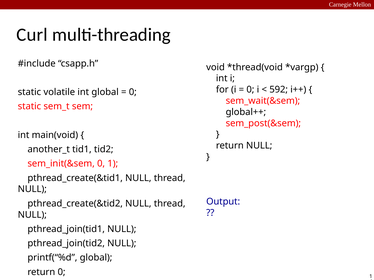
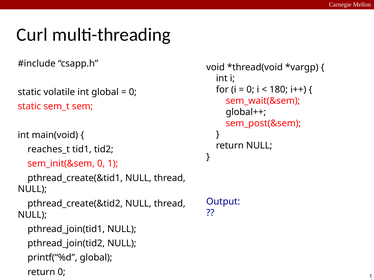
592: 592 -> 180
another_t: another_t -> reaches_t
